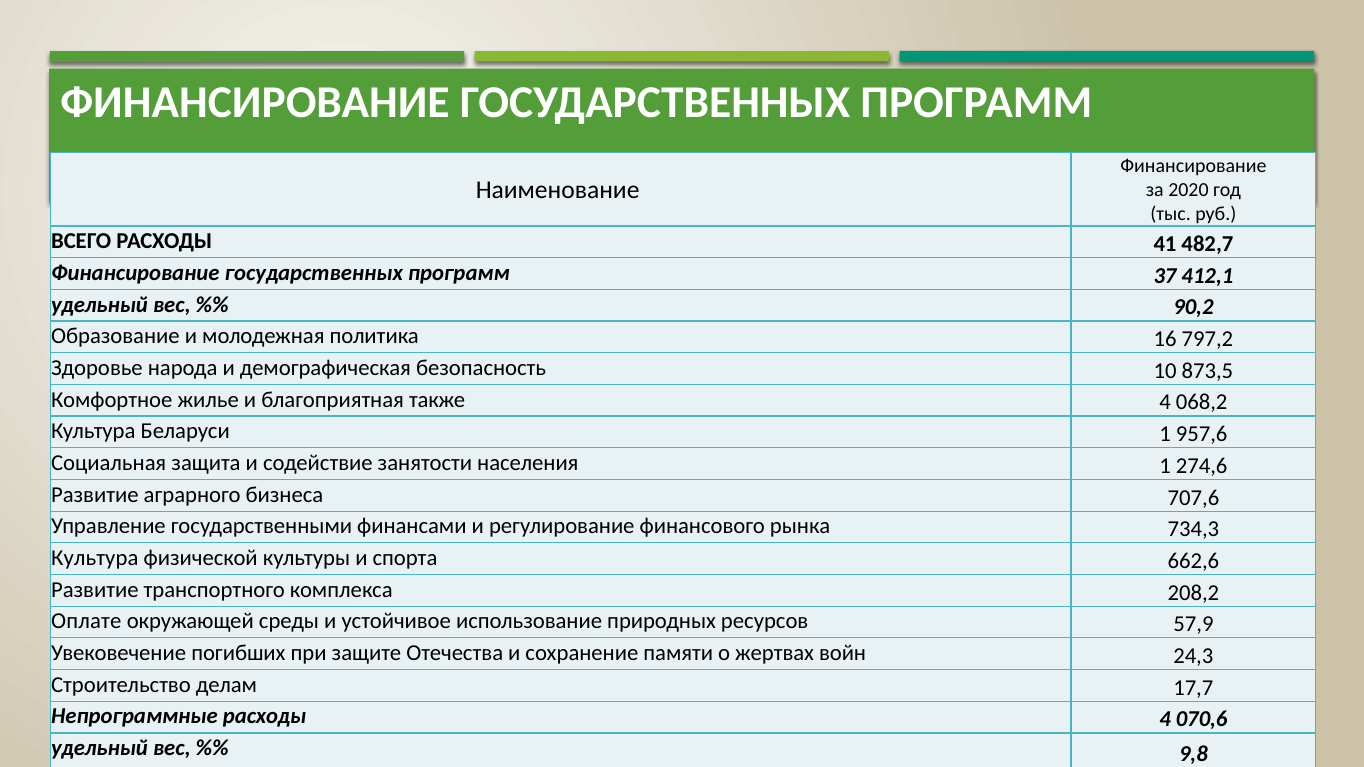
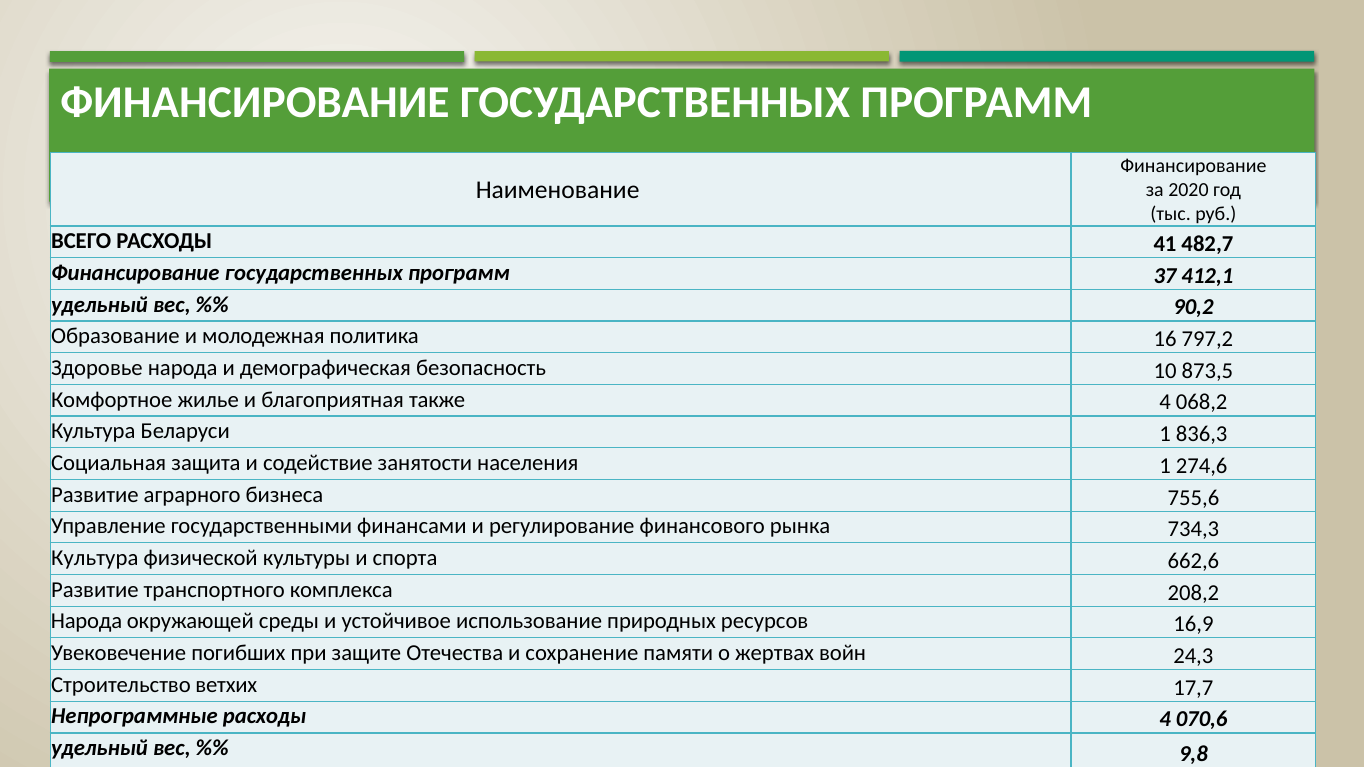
957,6: 957,6 -> 836,3
707,6: 707,6 -> 755,6
Оплате at (86, 622): Оплате -> Народа
57,9: 57,9 -> 16,9
делам: делам -> ветхих
